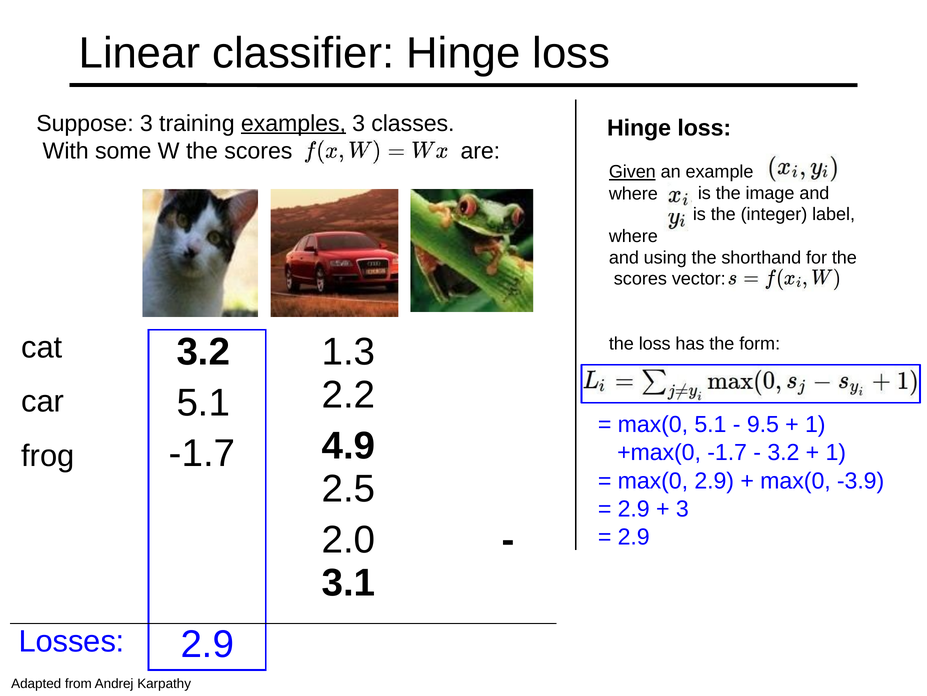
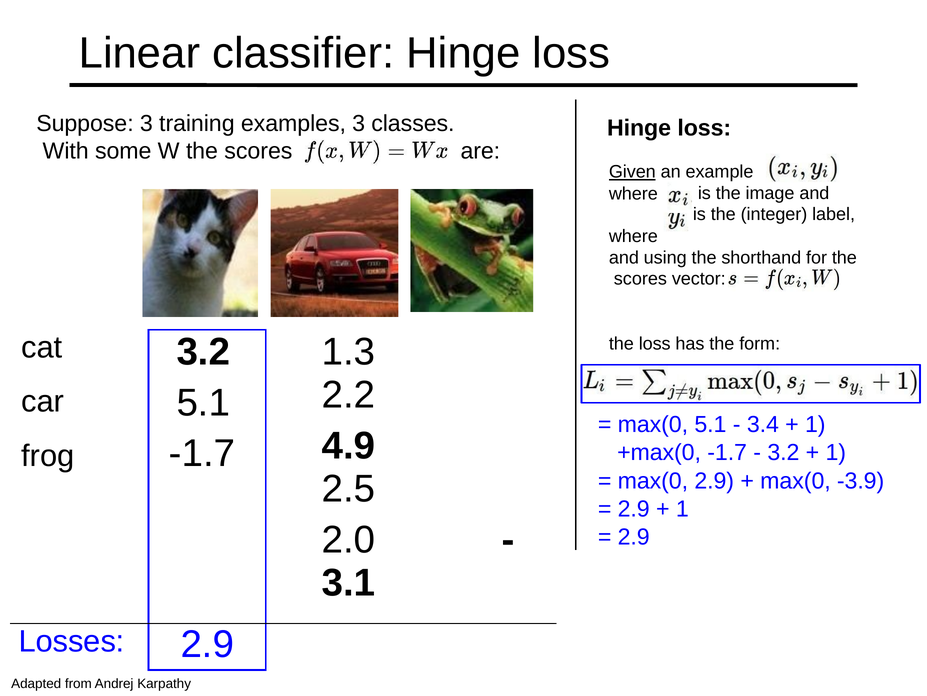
examples underline: present -> none
9.5: 9.5 -> 3.4
3 at (682, 508): 3 -> 1
